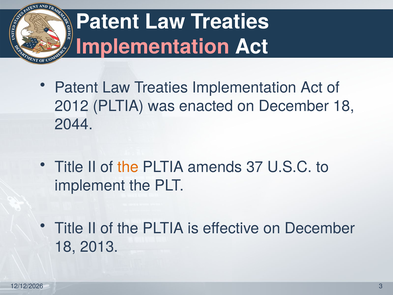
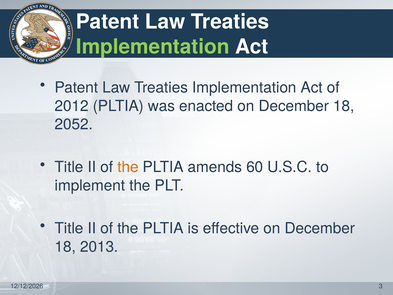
Implementation at (153, 47) colour: pink -> light green
2044: 2044 -> 2052
37: 37 -> 60
